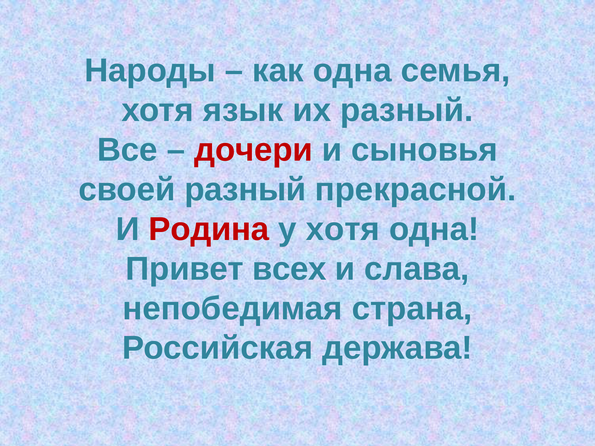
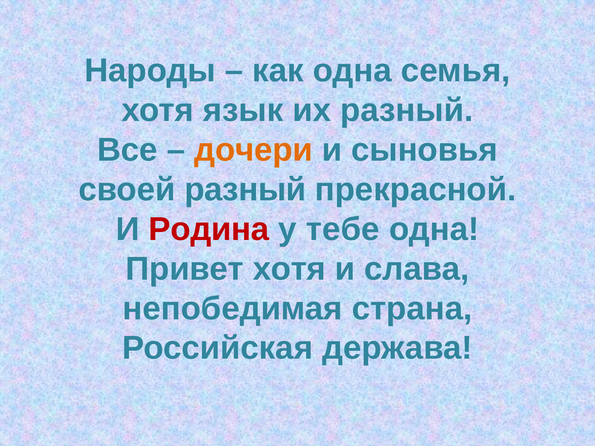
дочери colour: red -> orange
у хотя: хотя -> тебе
Привет всех: всех -> хотя
